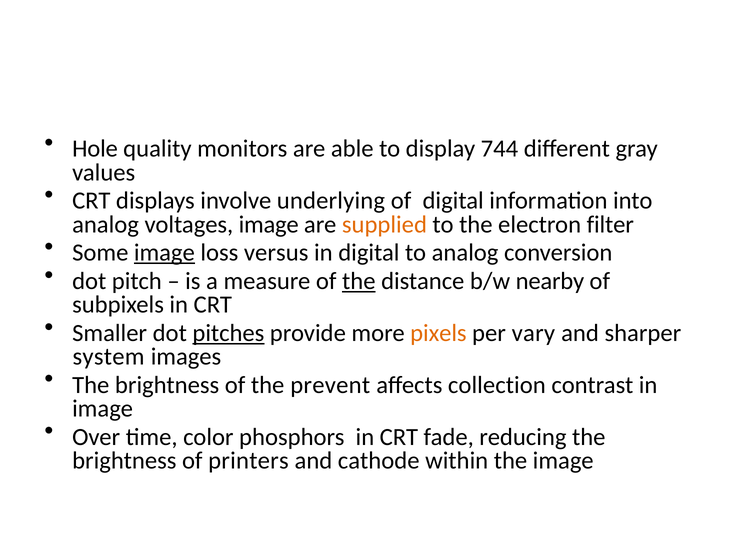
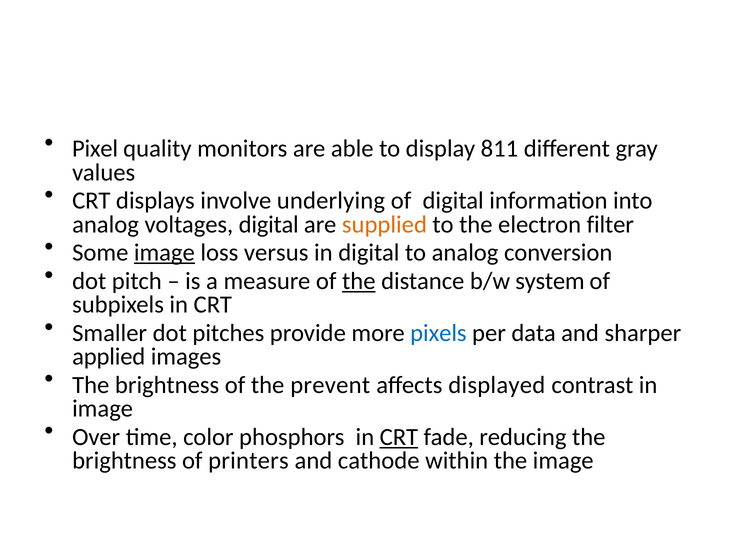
Hole: Hole -> Pixel
744: 744 -> 811
voltages image: image -> digital
nearby: nearby -> system
pitches underline: present -> none
pixels colour: orange -> blue
vary: vary -> data
system: system -> applied
collection: collection -> displayed
CRT at (399, 437) underline: none -> present
